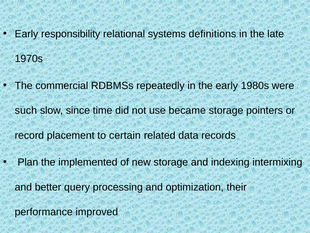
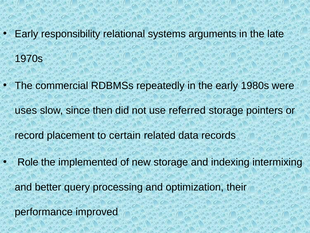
definitions: definitions -> arguments
such: such -> uses
time: time -> then
became: became -> referred
Plan: Plan -> Role
